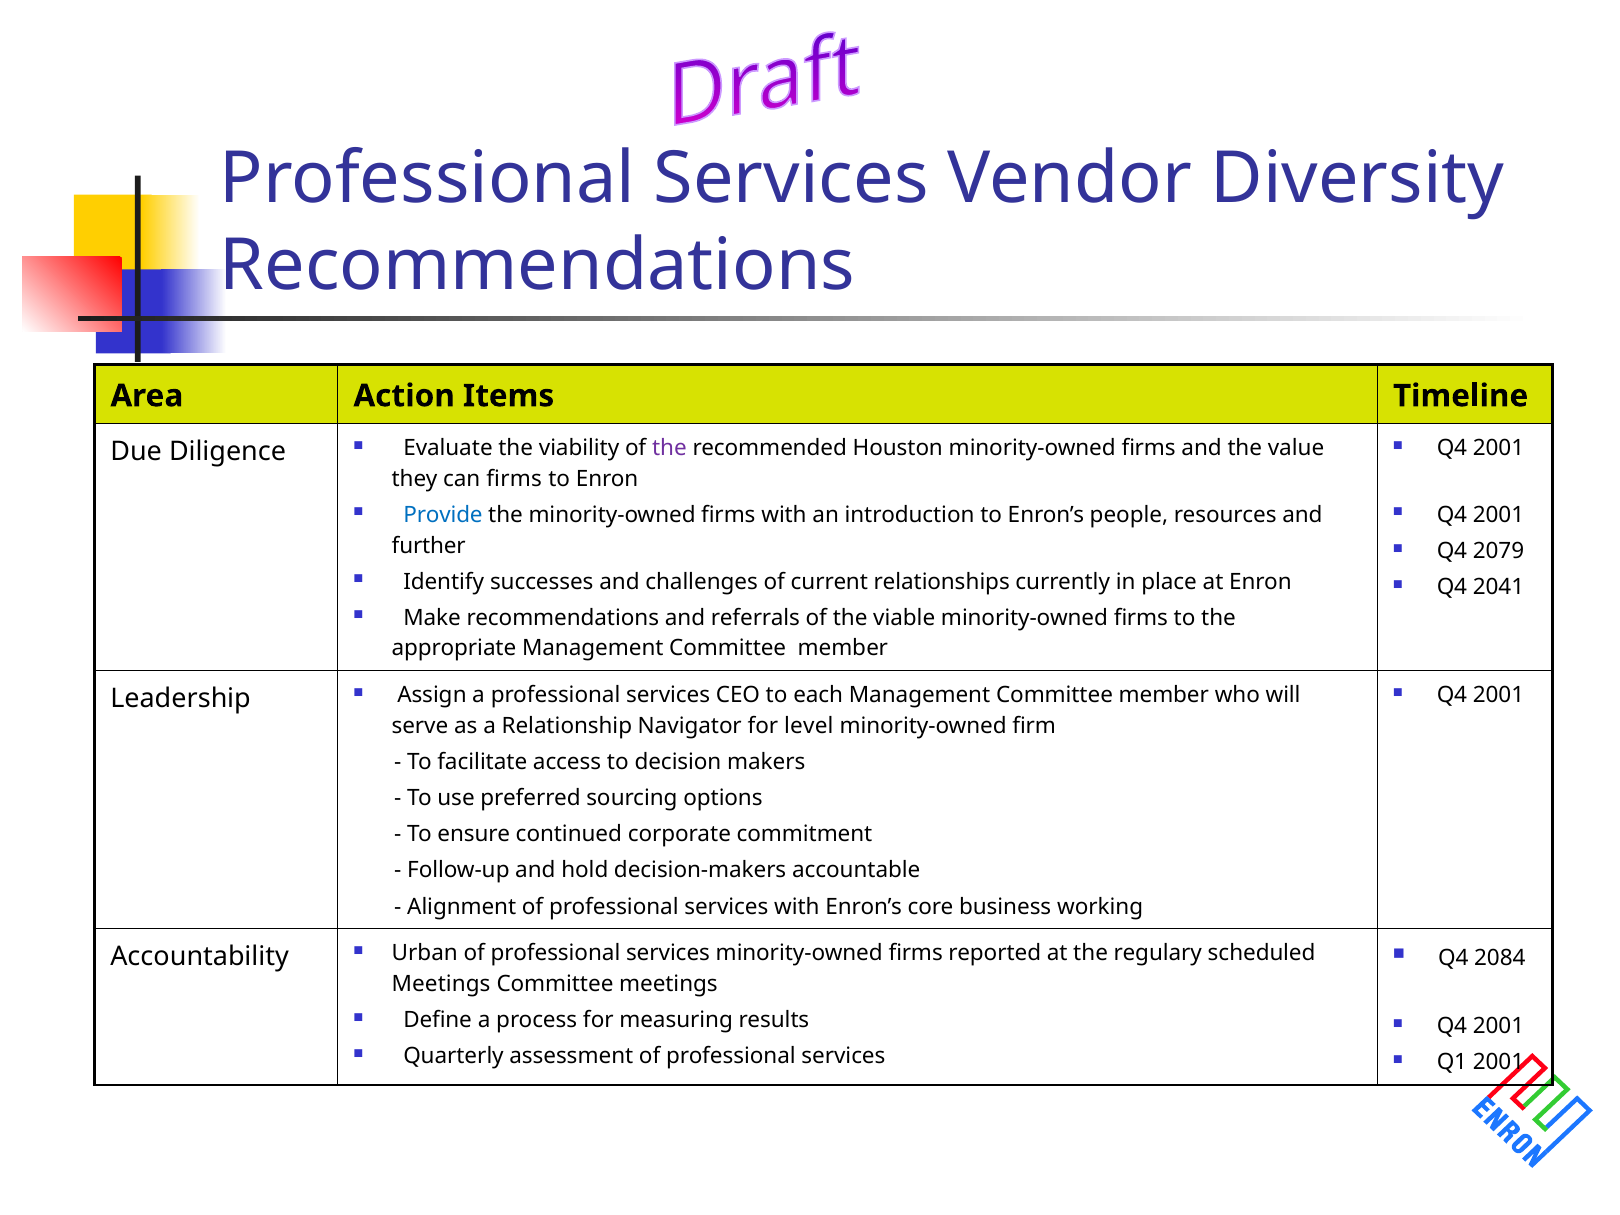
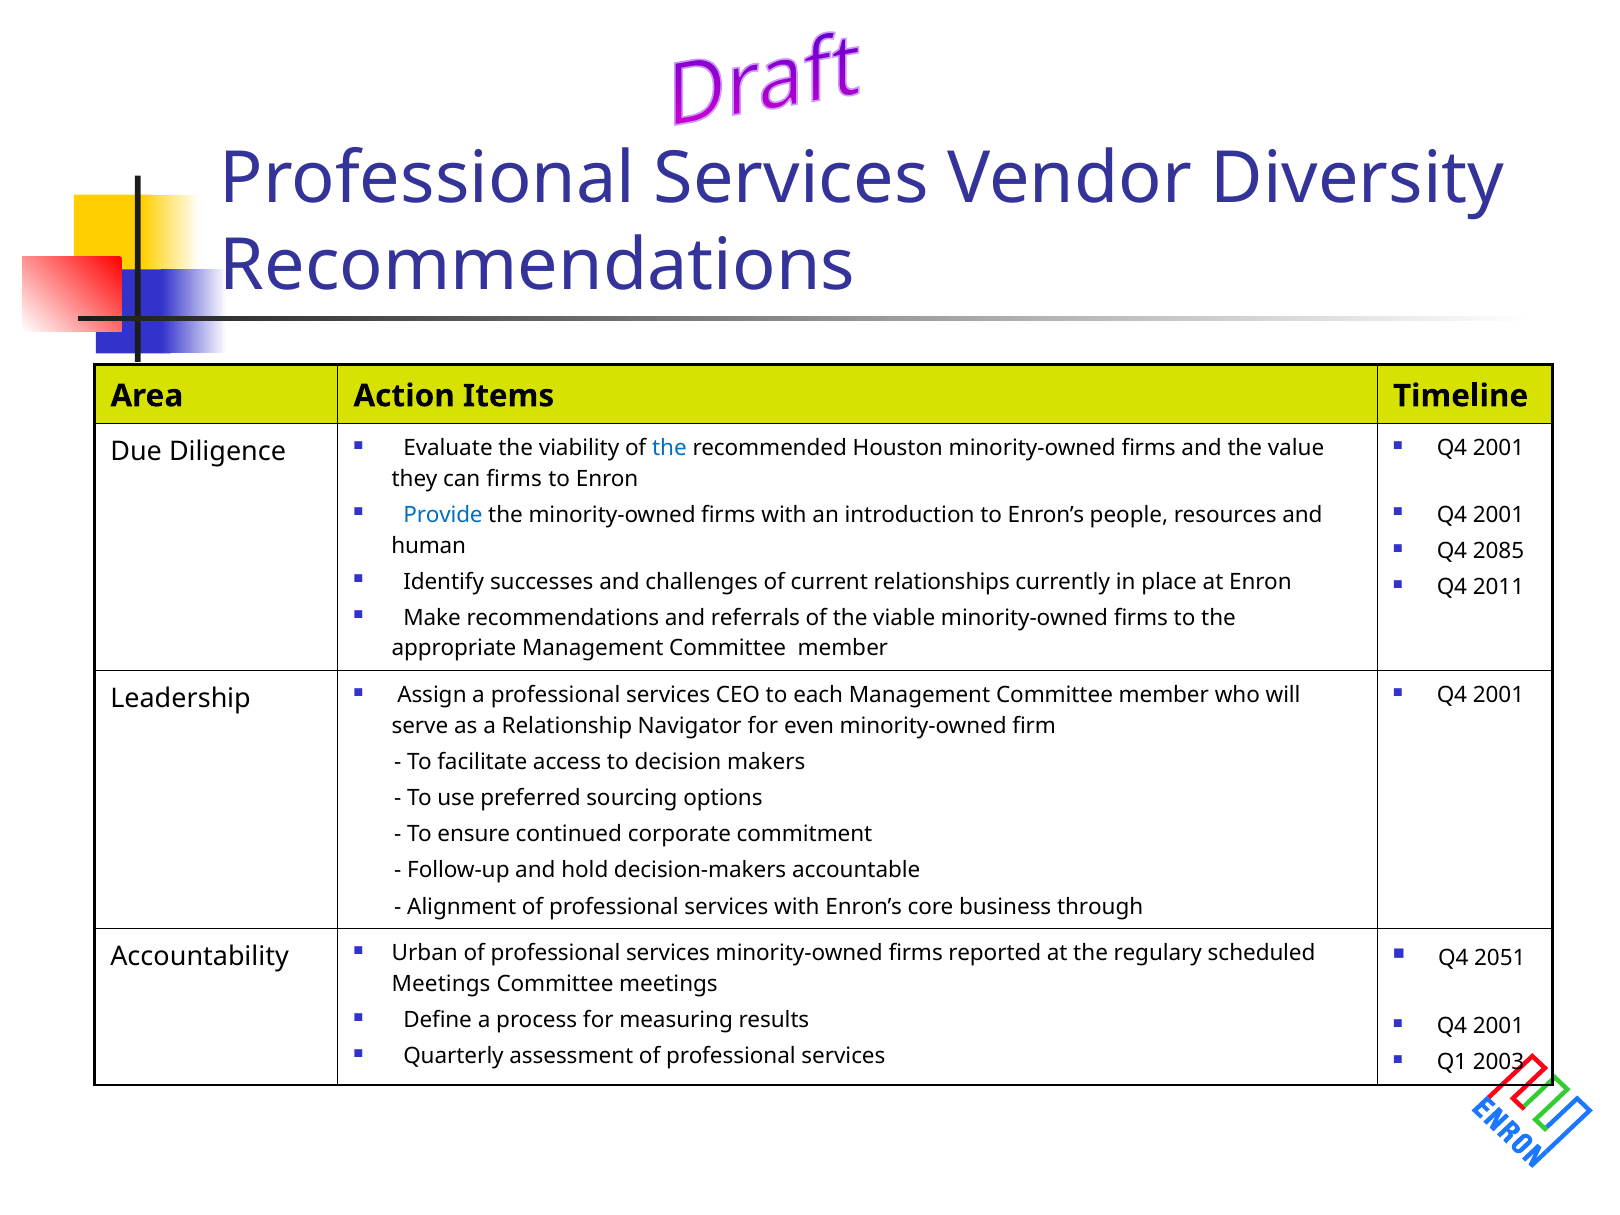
the at (669, 448) colour: purple -> blue
further: further -> human
2079: 2079 -> 2085
2041: 2041 -> 2011
level: level -> even
working: working -> through
2084: 2084 -> 2051
Q1 2001: 2001 -> 2003
